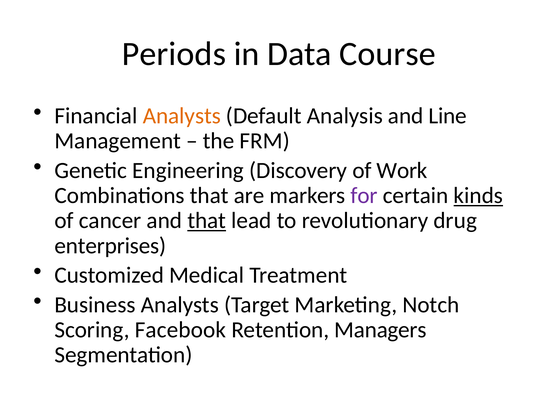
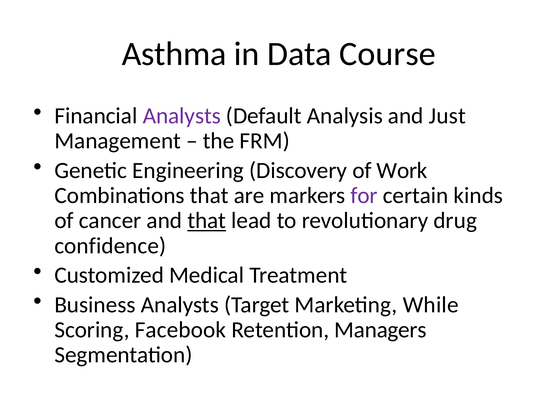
Periods: Periods -> Asthma
Analysts at (182, 116) colour: orange -> purple
Line: Line -> Just
kinds underline: present -> none
enterprises: enterprises -> confidence
Notch: Notch -> While
